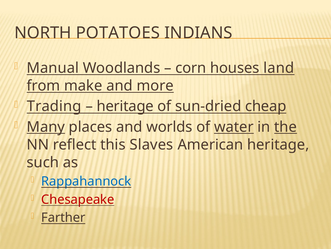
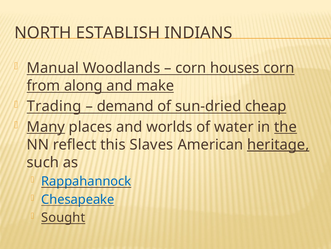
POTATOES: POTATOES -> ESTABLISH
houses land: land -> corn
make: make -> along
more: more -> make
heritage at (125, 106): heritage -> demand
water underline: present -> none
heritage at (278, 144) underline: none -> present
Chesapeake colour: red -> blue
Farther: Farther -> Sought
